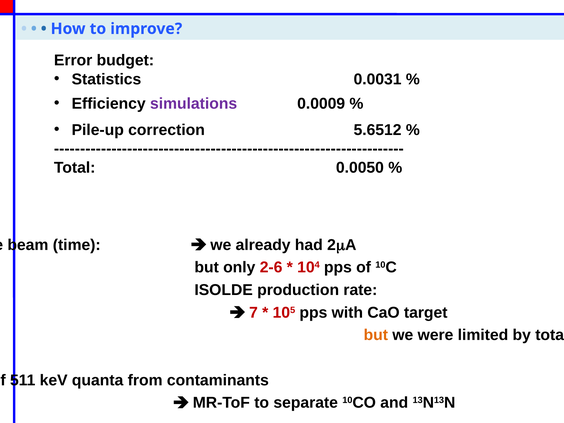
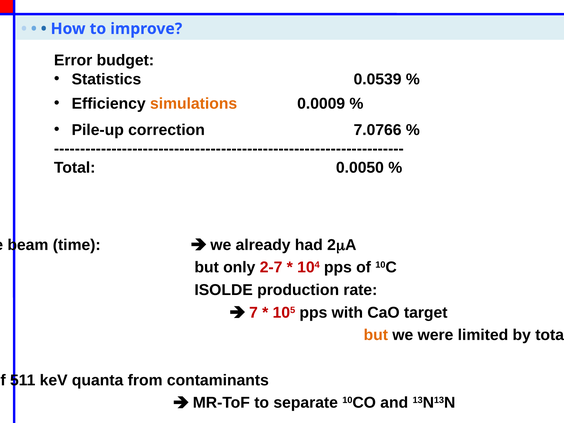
0.0031: 0.0031 -> 0.0539
simulations colour: purple -> orange
5.6512: 5.6512 -> 7.0766
2-6: 2-6 -> 2-7
